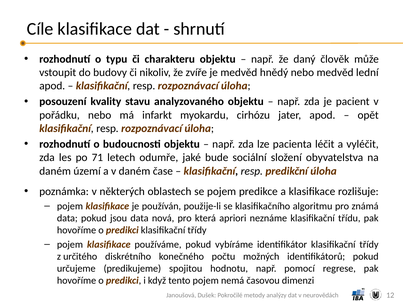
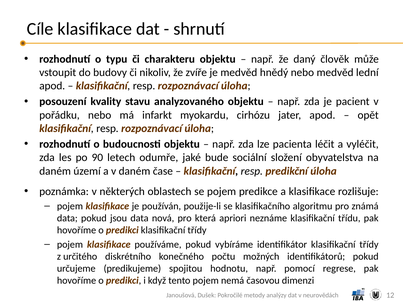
71: 71 -> 90
